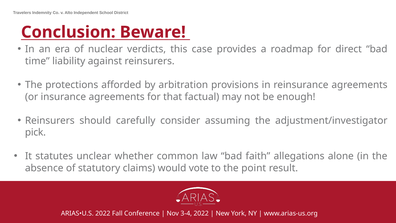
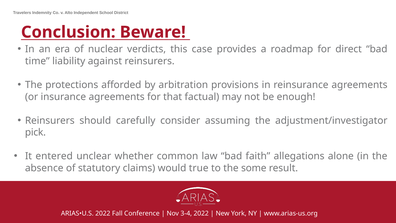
statutes: statutes -> entered
vote: vote -> true
point: point -> some
